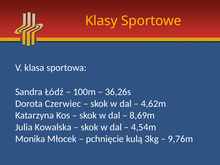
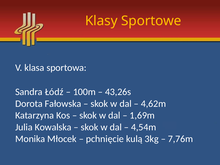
36,26s: 36,26s -> 43,26s
Czerwiec: Czerwiec -> Fałowska
8,69m: 8,69m -> 1,69m
9,76m: 9,76m -> 7,76m
